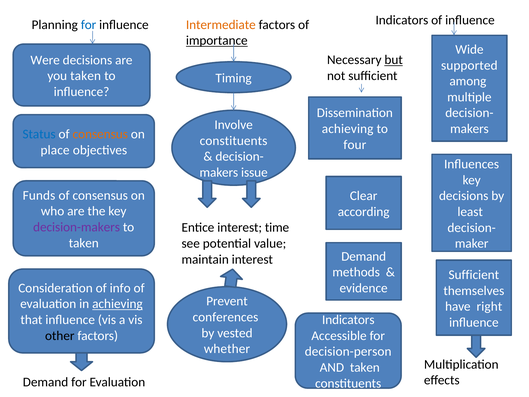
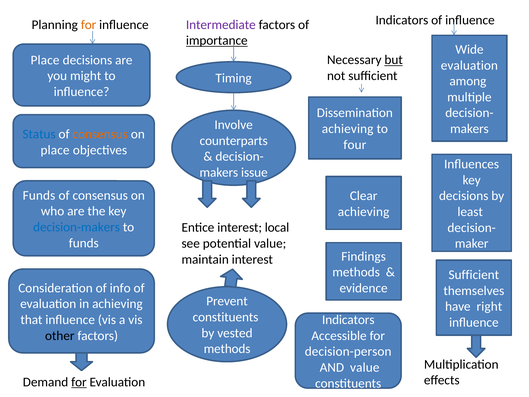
for at (89, 25) colour: blue -> orange
Intermediate colour: orange -> purple
Were at (45, 60): Were -> Place
supported at (469, 65): supported -> evaluation
you taken: taken -> might
constituents at (234, 141): constituents -> counterparts
according at (364, 212): according -> achieving
decision-makers colour: purple -> blue
time: time -> local
taken at (84, 243): taken -> funds
Demand at (364, 256): Demand -> Findings
achieving at (117, 304) underline: present -> none
conferences at (225, 317): conferences -> constituents
whether at (227, 349): whether -> methods
AND taken: taken -> value
for at (79, 382) underline: none -> present
